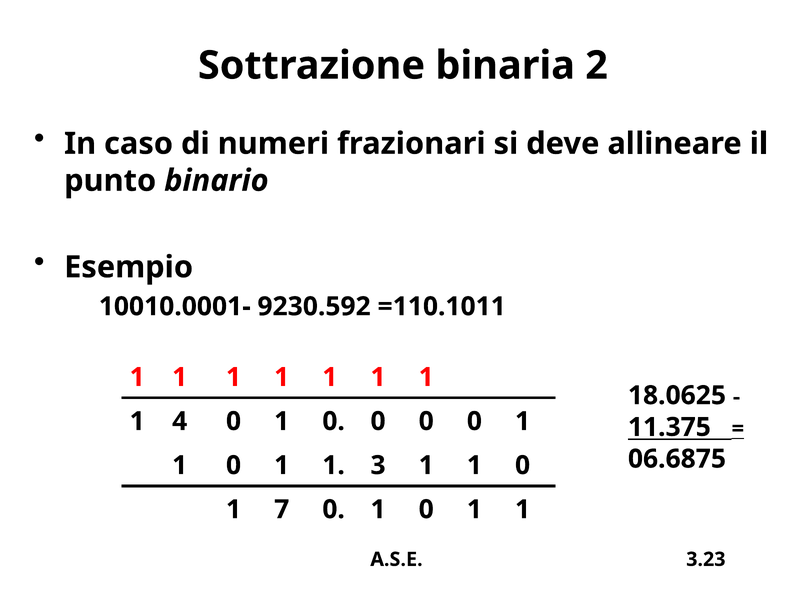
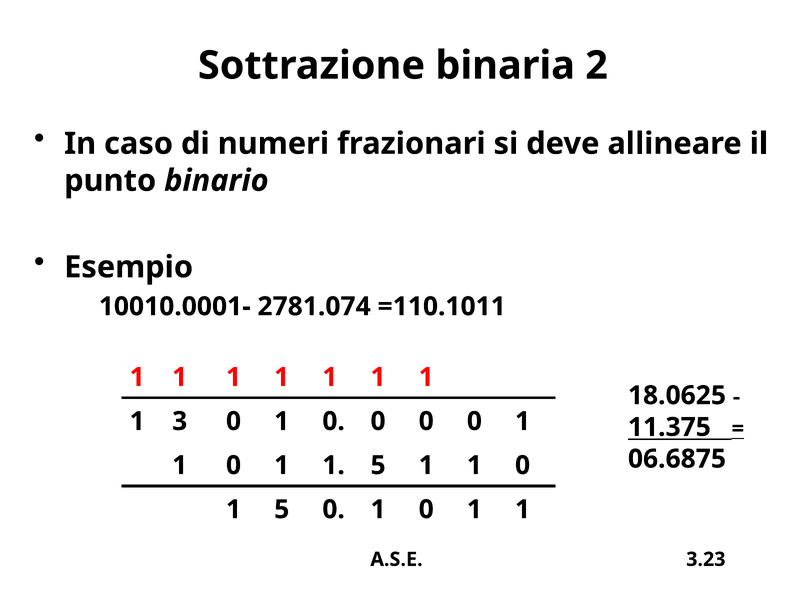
9230.592: 9230.592 -> 2781.074
4: 4 -> 3
1 1 3: 3 -> 5
7 at (282, 509): 7 -> 5
